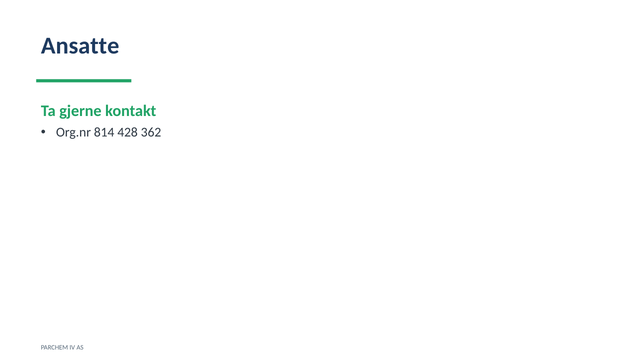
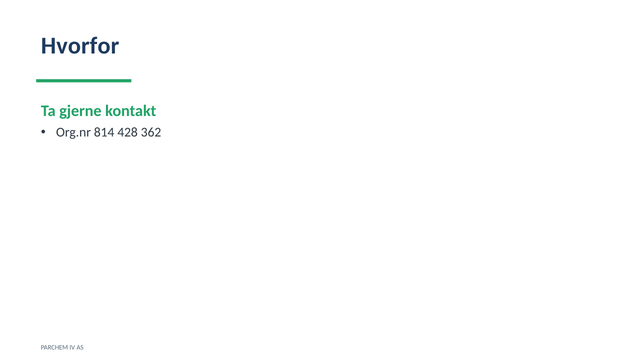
Ansatte: Ansatte -> Hvorfor
